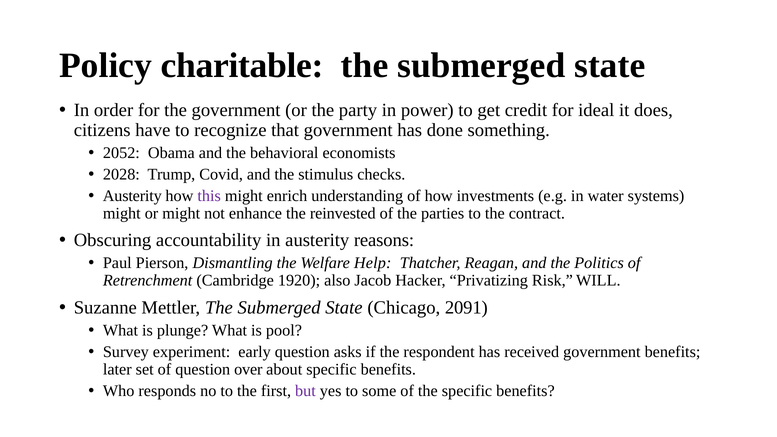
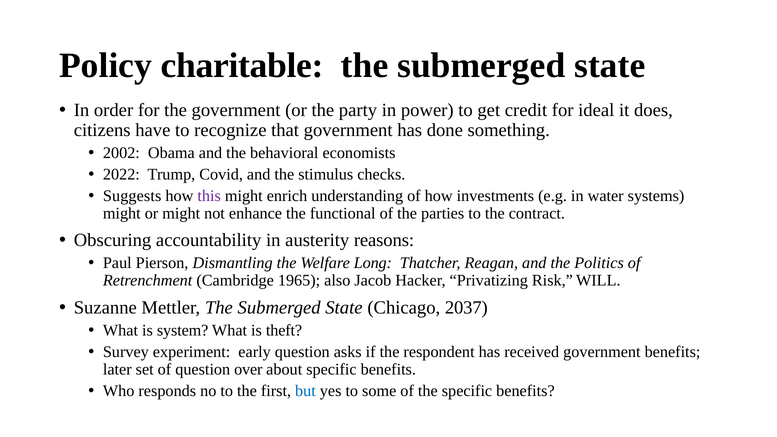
2052: 2052 -> 2002
2028: 2028 -> 2022
Austerity at (132, 196): Austerity -> Suggests
reinvested: reinvested -> functional
Help: Help -> Long
1920: 1920 -> 1965
2091: 2091 -> 2037
plunge: plunge -> system
pool: pool -> theft
but colour: purple -> blue
